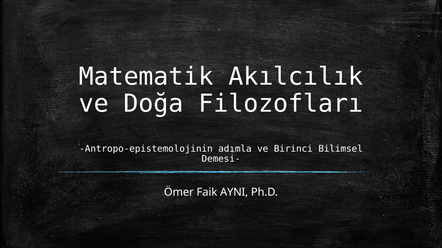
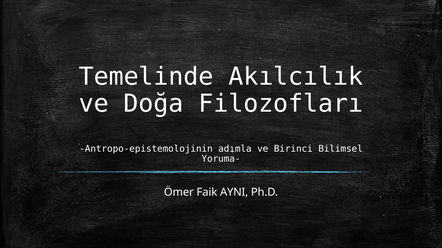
Matematik: Matematik -> Temelinde
Demesi-: Demesi- -> Yoruma-
